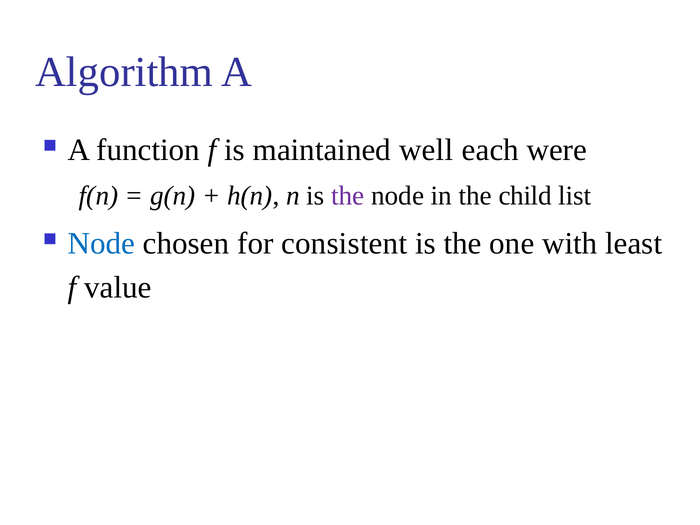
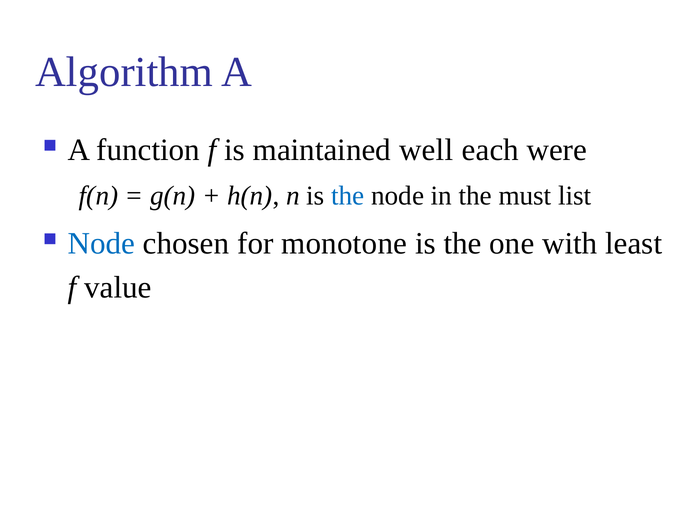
the at (348, 196) colour: purple -> blue
child: child -> must
consistent: consistent -> monotone
